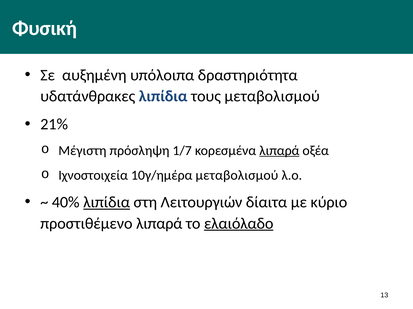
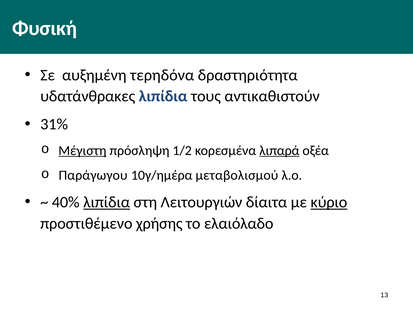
υπόλοιπα: υπόλοιπα -> τερηδόνα
τους μεταβολισμού: μεταβολισμού -> αντικαθιστούν
21%: 21% -> 31%
Μέγιστη underline: none -> present
1/7: 1/7 -> 1/2
Ιχνοστοιχεία: Ιχνοστοιχεία -> Παράγωγου
κύριο underline: none -> present
προστιθέμενο λιπαρά: λιπαρά -> χρήσης
ελαιόλαδο underline: present -> none
